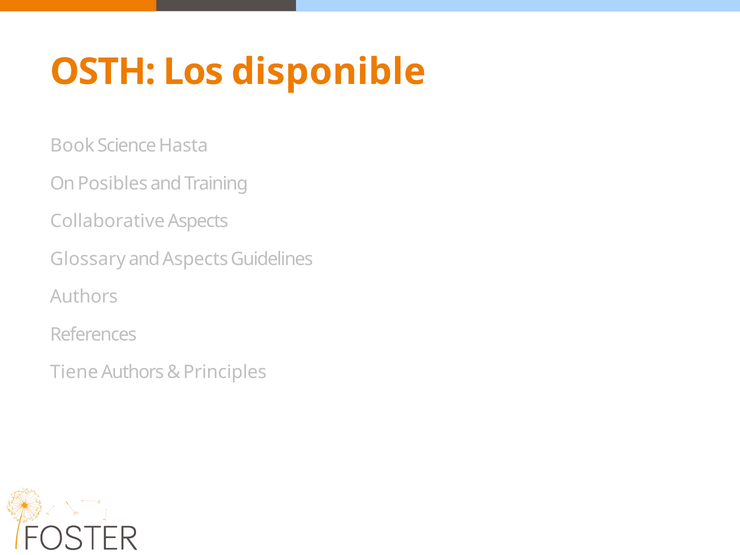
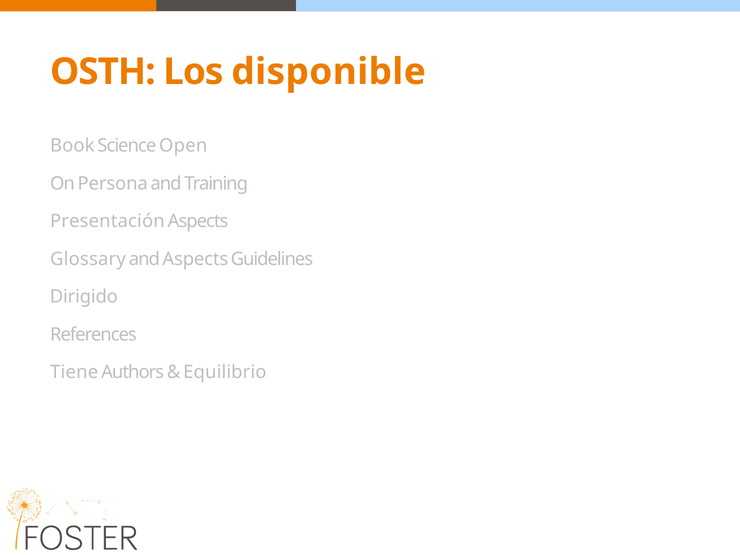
Hasta: Hasta -> Open
Posibles: Posibles -> Persona
Collaborative: Collaborative -> Presentación
Authors at (84, 297): Authors -> Dirigido
Principles: Principles -> Equilibrio
